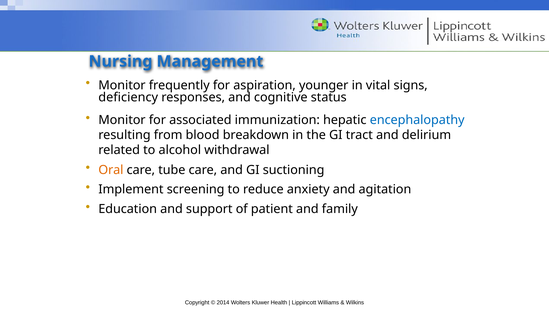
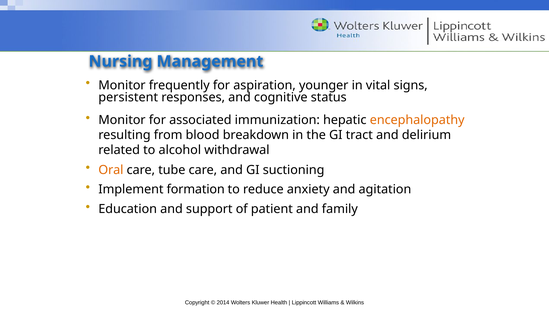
deficiency: deficiency -> persistent
encephalopathy colour: blue -> orange
screening: screening -> formation
